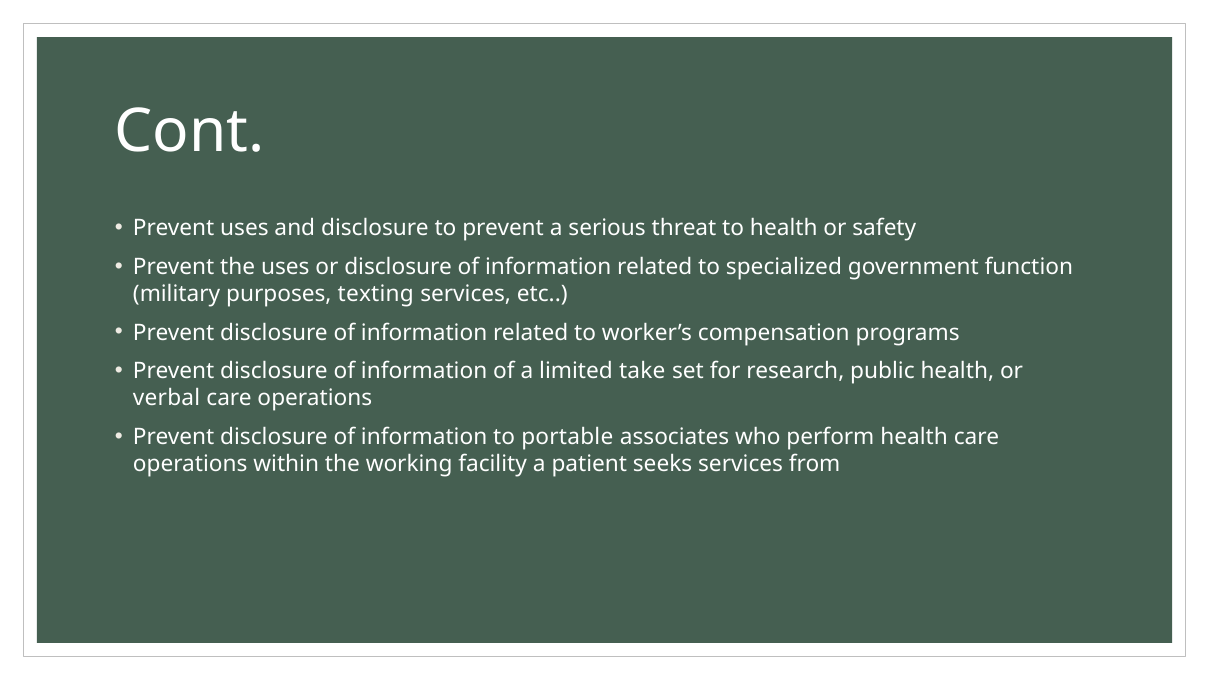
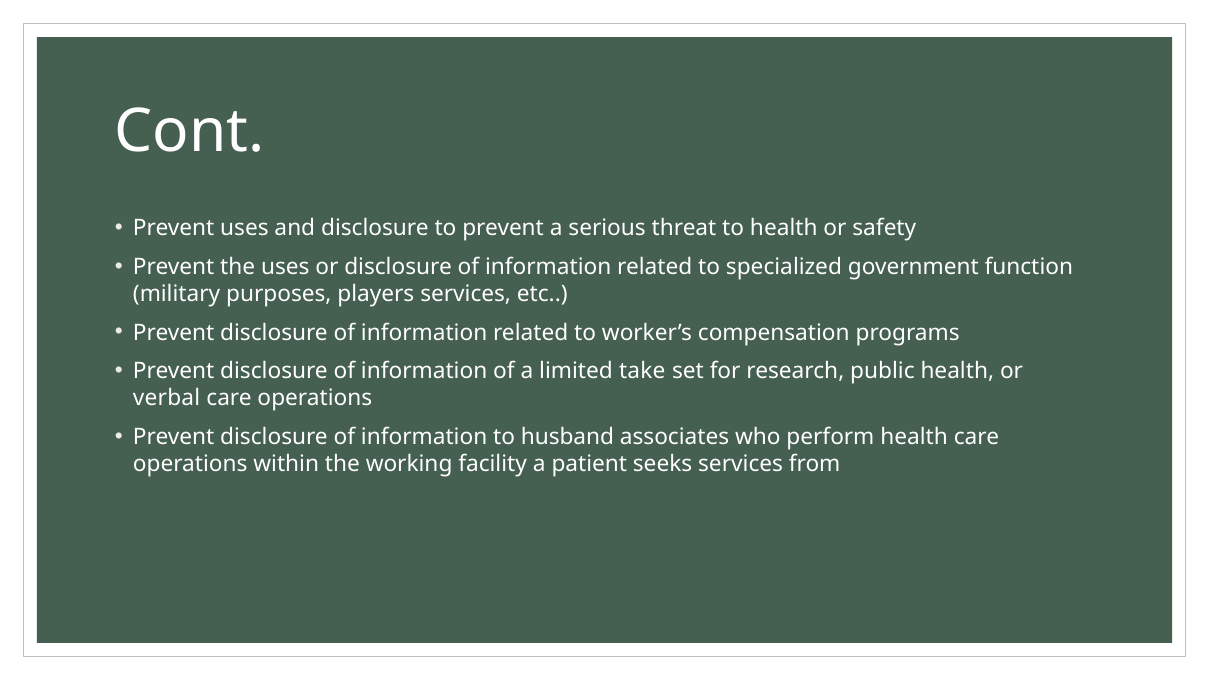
texting: texting -> players
portable: portable -> husband
